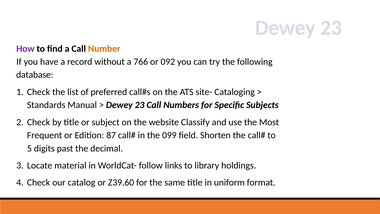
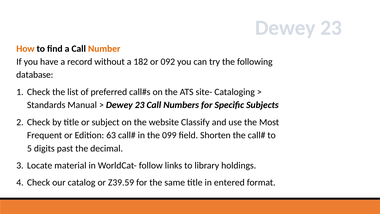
How colour: purple -> orange
766: 766 -> 182
87: 87 -> 63
Z39.60: Z39.60 -> Z39.59
uniform: uniform -> entered
